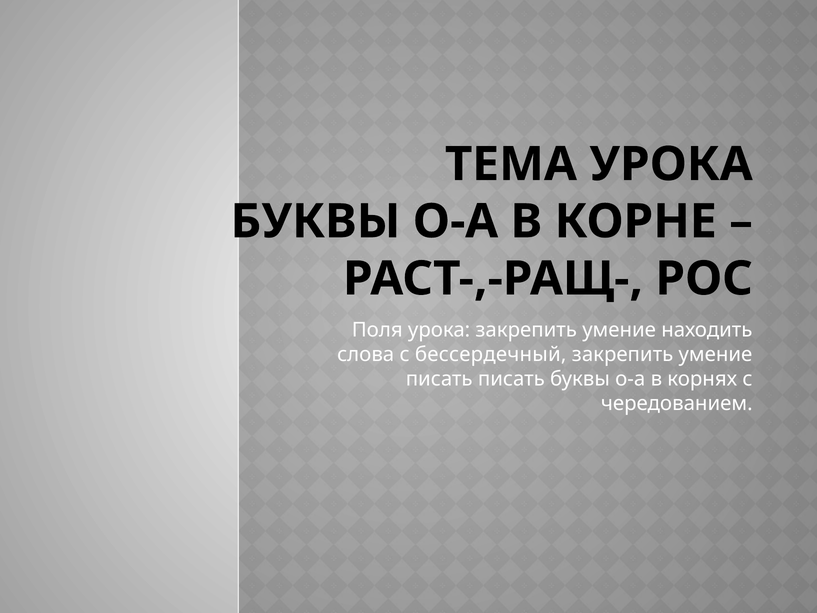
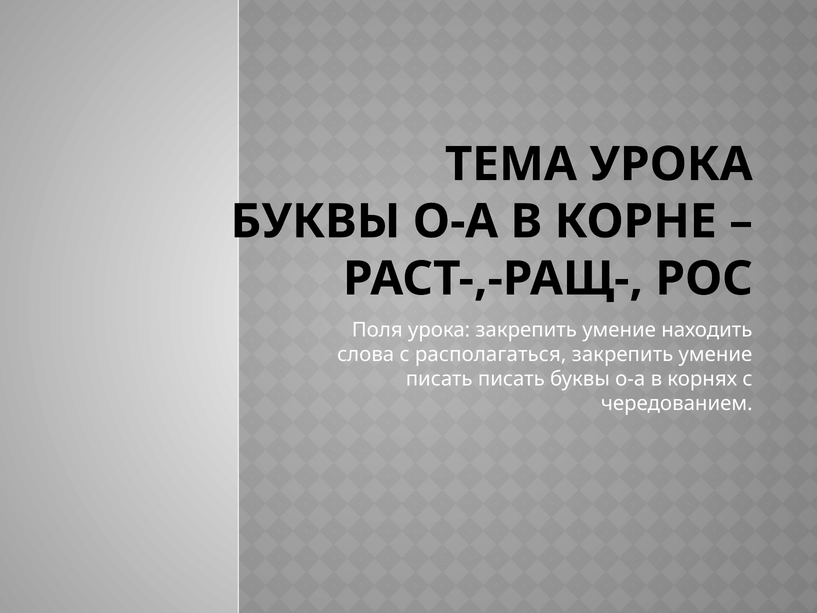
бессердечный: бессердечный -> располагаться
